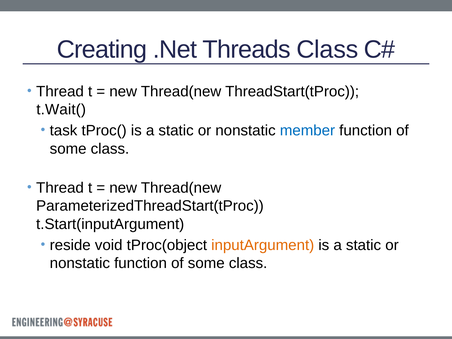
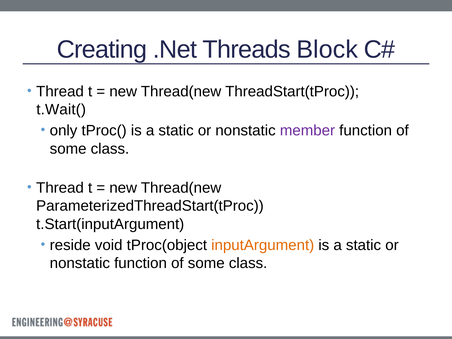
Threads Class: Class -> Block
task: task -> only
member colour: blue -> purple
